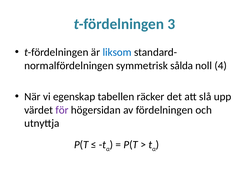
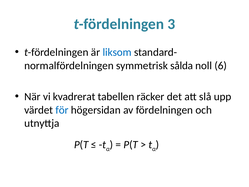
4: 4 -> 6
egenskap: egenskap -> kvadrerat
för colour: purple -> blue
